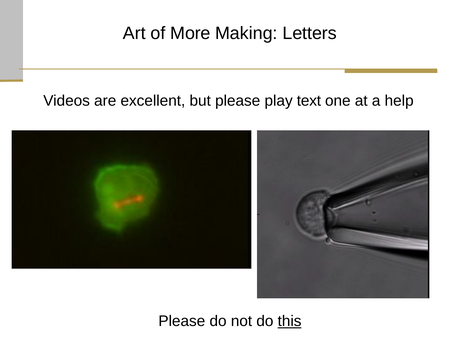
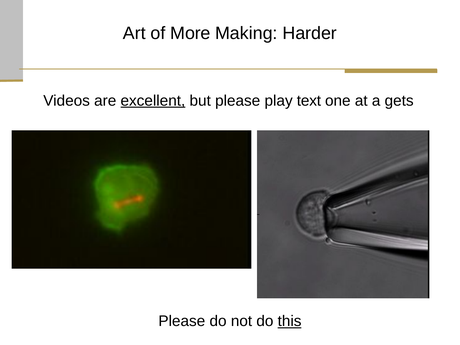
Letters: Letters -> Harder
excellent underline: none -> present
help: help -> gets
